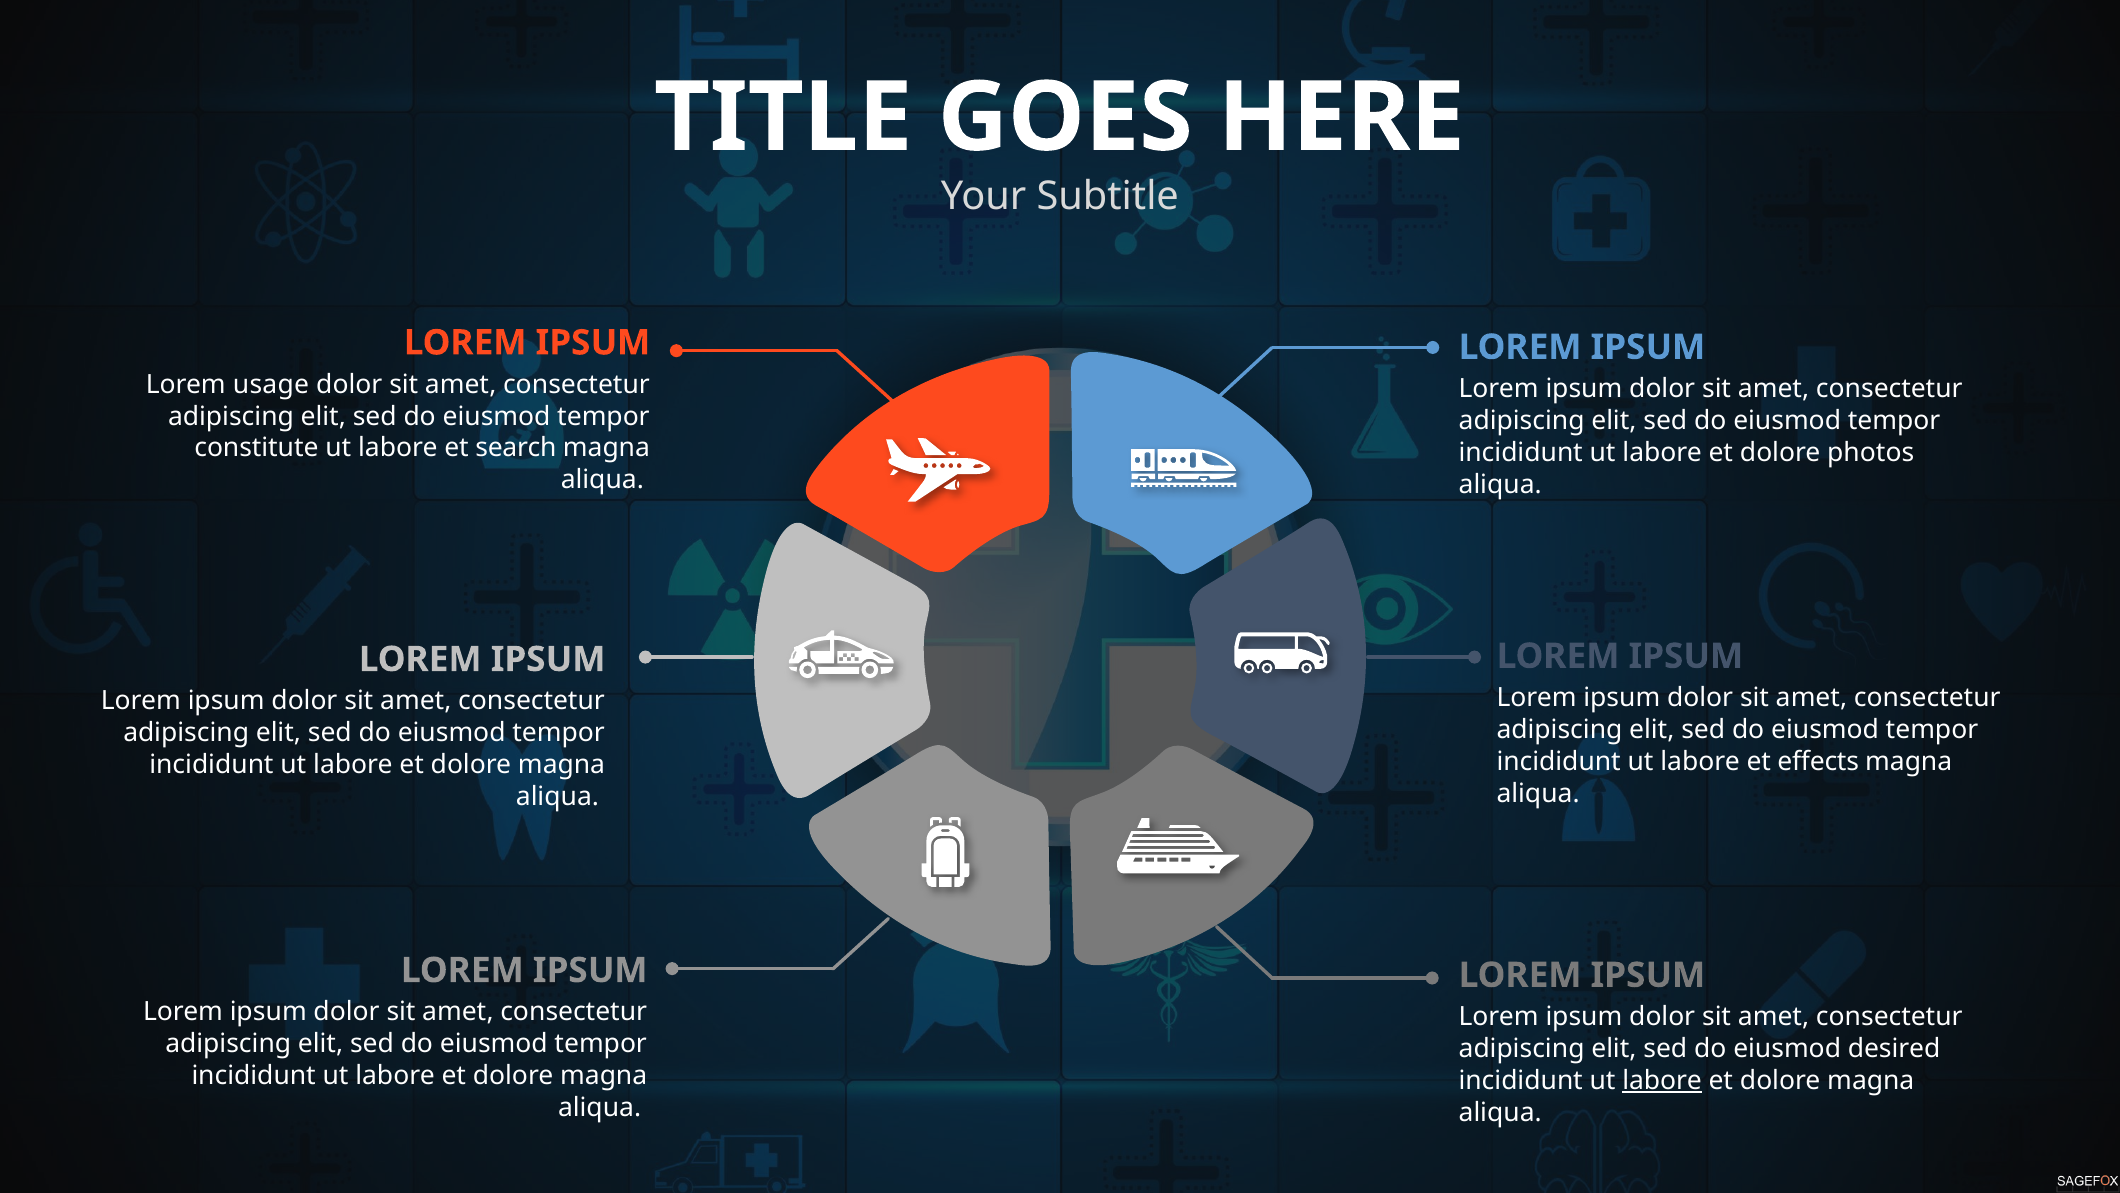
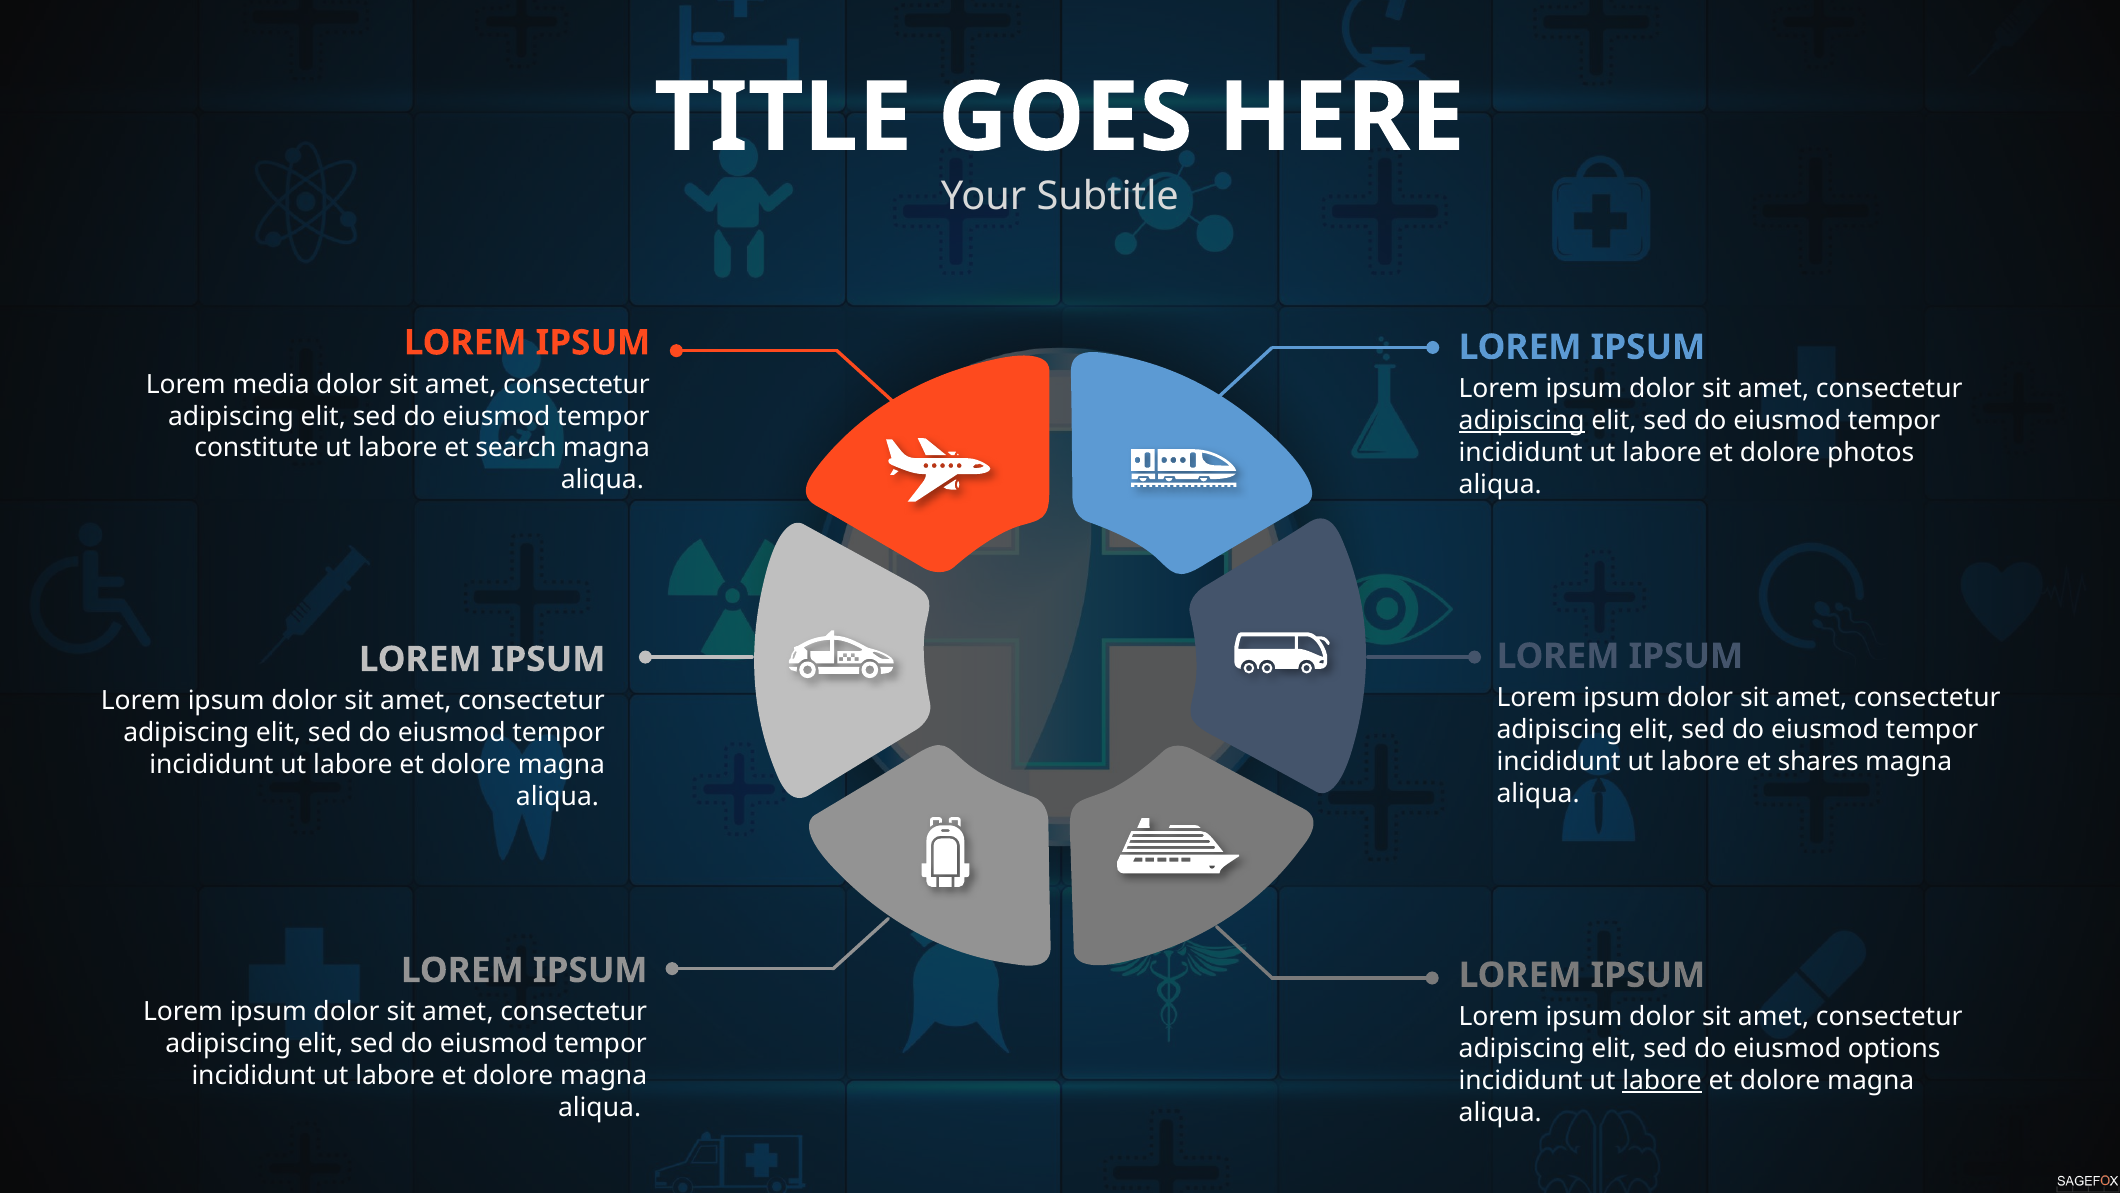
usage: usage -> media
adipiscing at (1522, 421) underline: none -> present
effects: effects -> shares
desired: desired -> options
